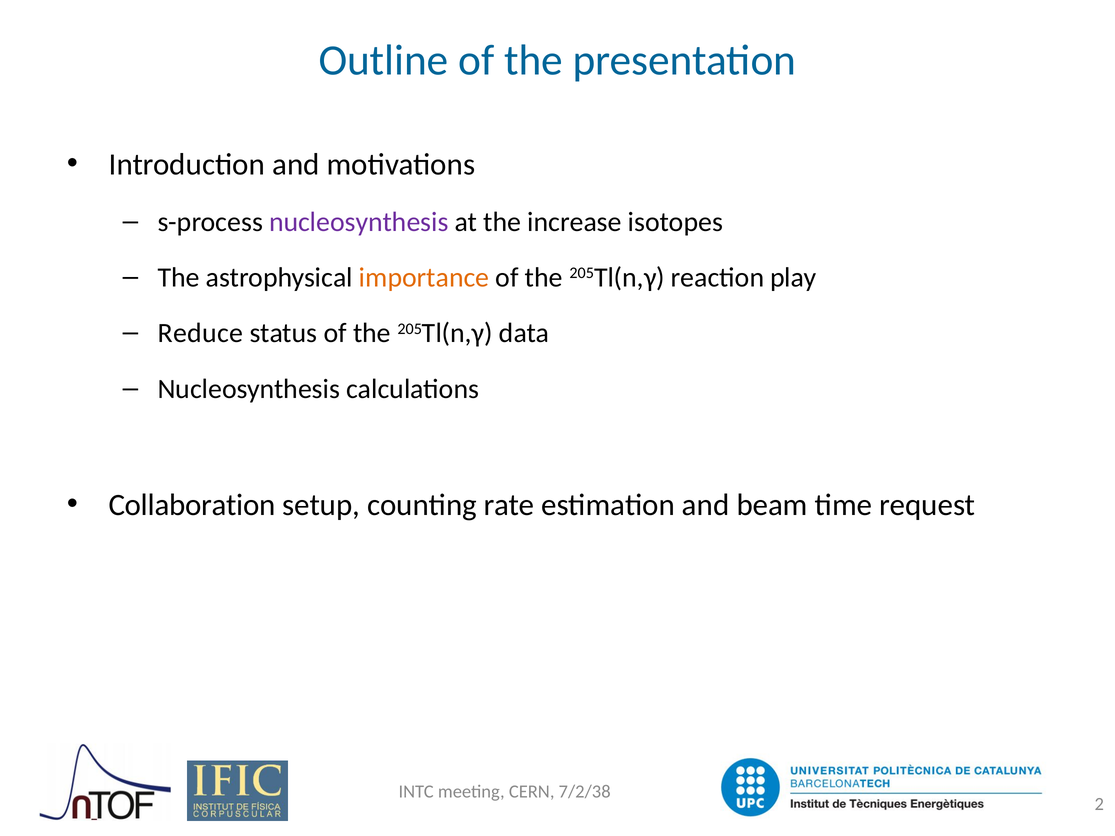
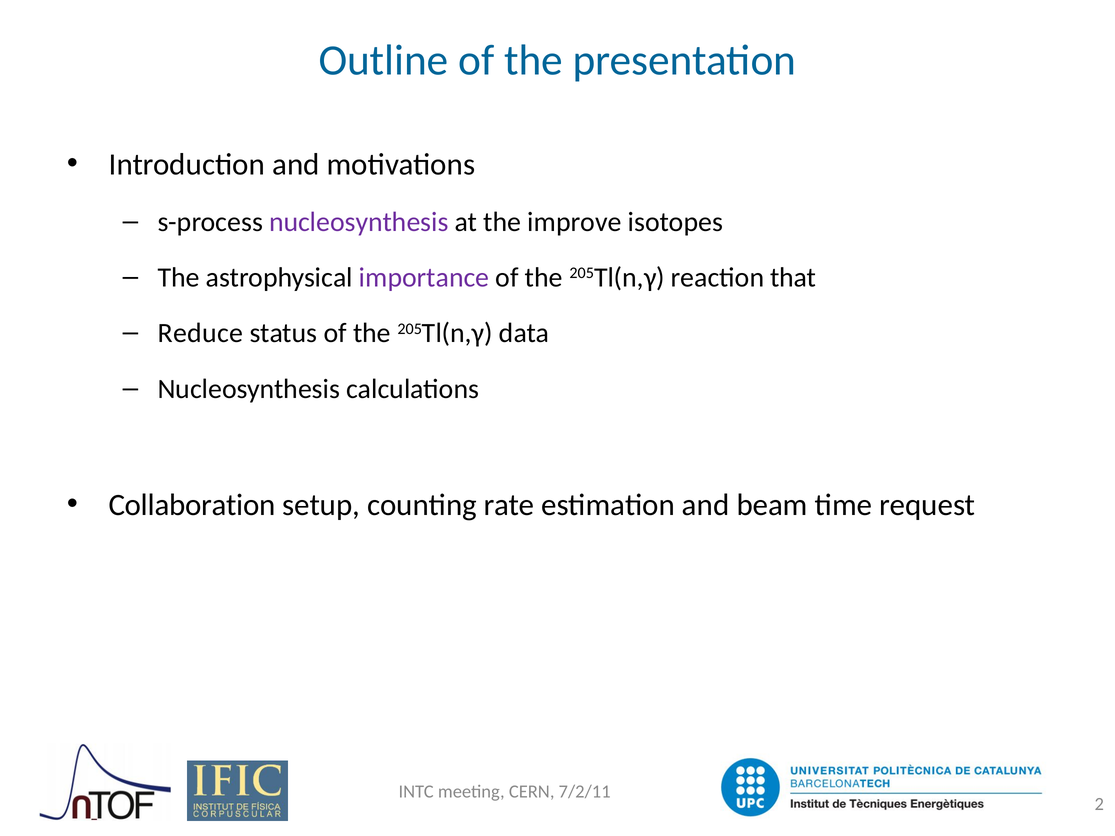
increase: increase -> improve
importance colour: orange -> purple
play: play -> that
7/2/38: 7/2/38 -> 7/2/11
